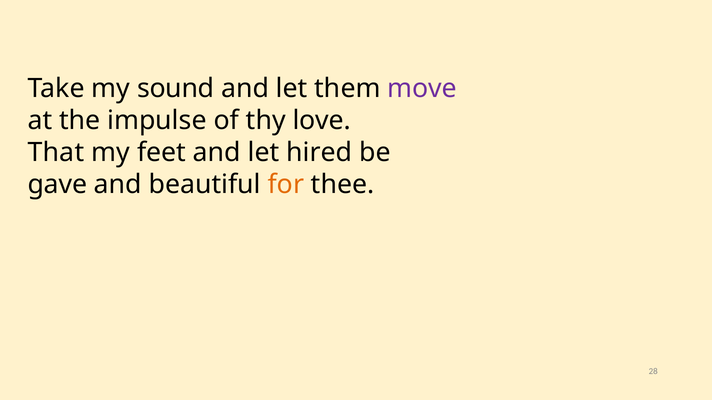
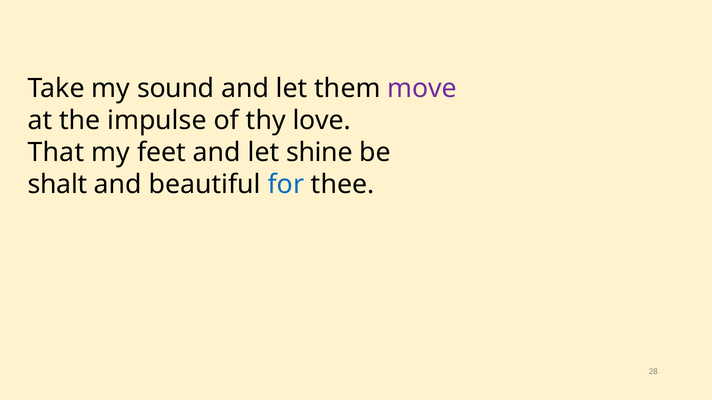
hired: hired -> shine
gave: gave -> shalt
for colour: orange -> blue
